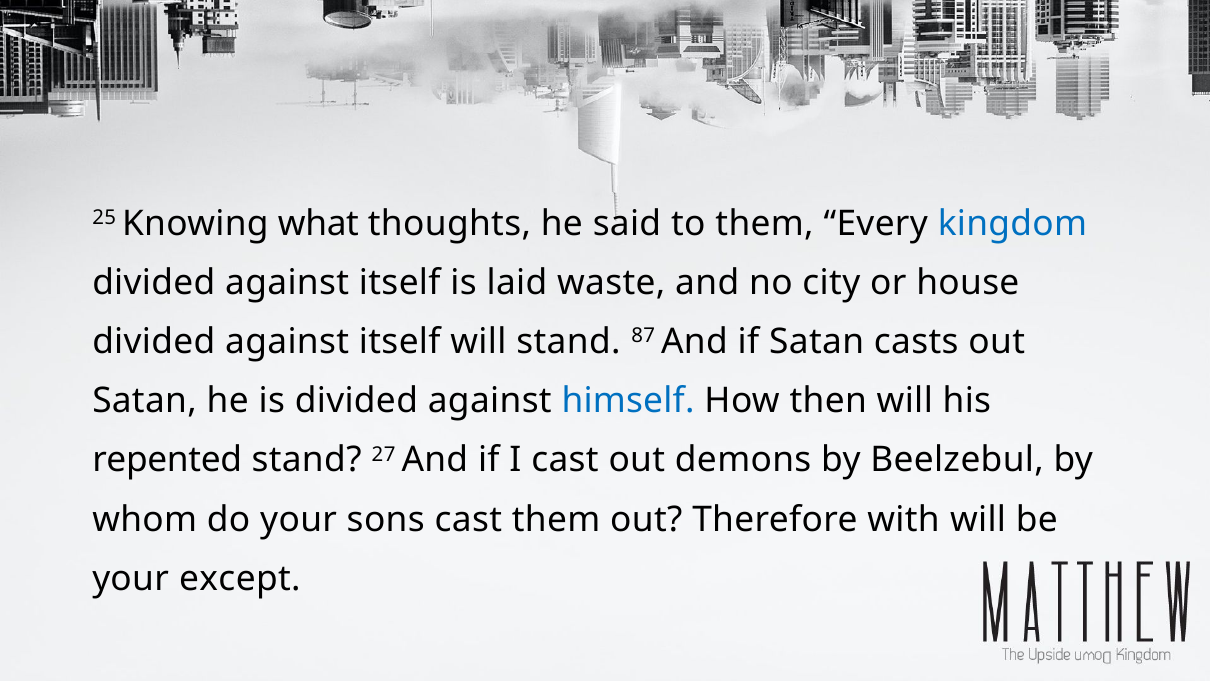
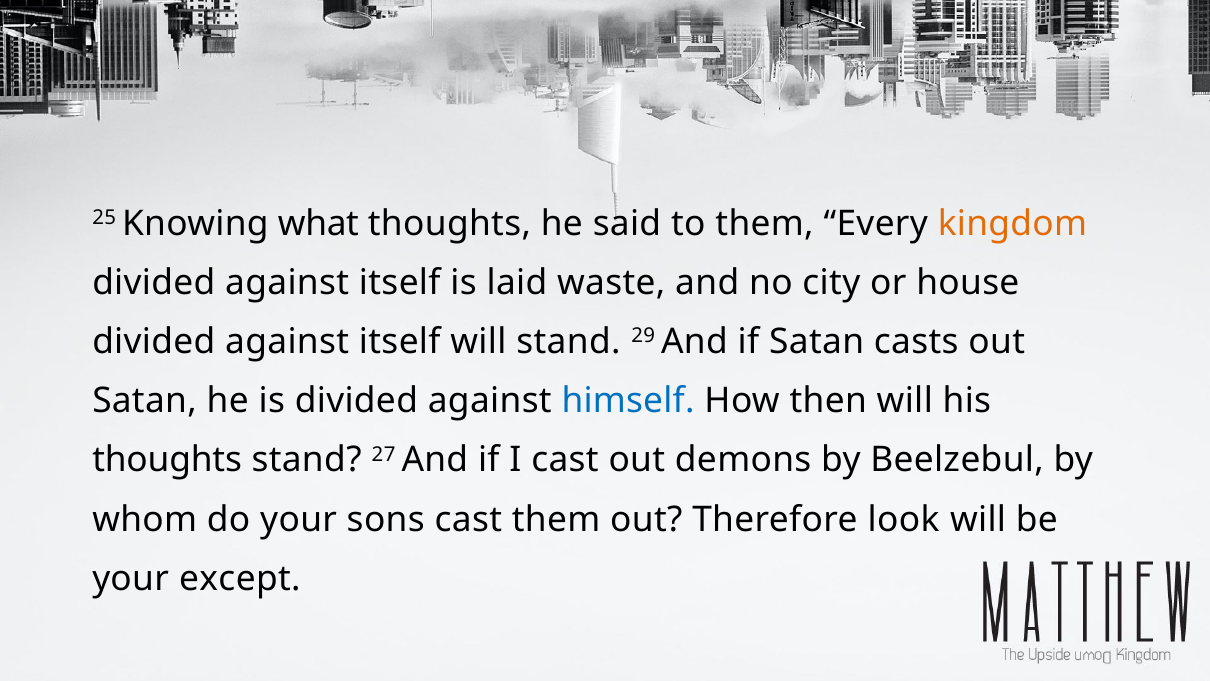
kingdom colour: blue -> orange
87: 87 -> 29
repented at (167, 460): repented -> thoughts
with: with -> look
